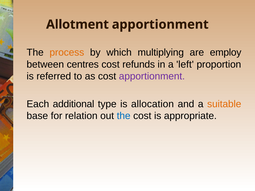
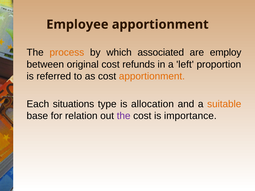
Allotment: Allotment -> Employee
multiplying: multiplying -> associated
centres: centres -> original
apportionment at (152, 76) colour: purple -> orange
additional: additional -> situations
the at (124, 116) colour: blue -> purple
appropriate: appropriate -> importance
